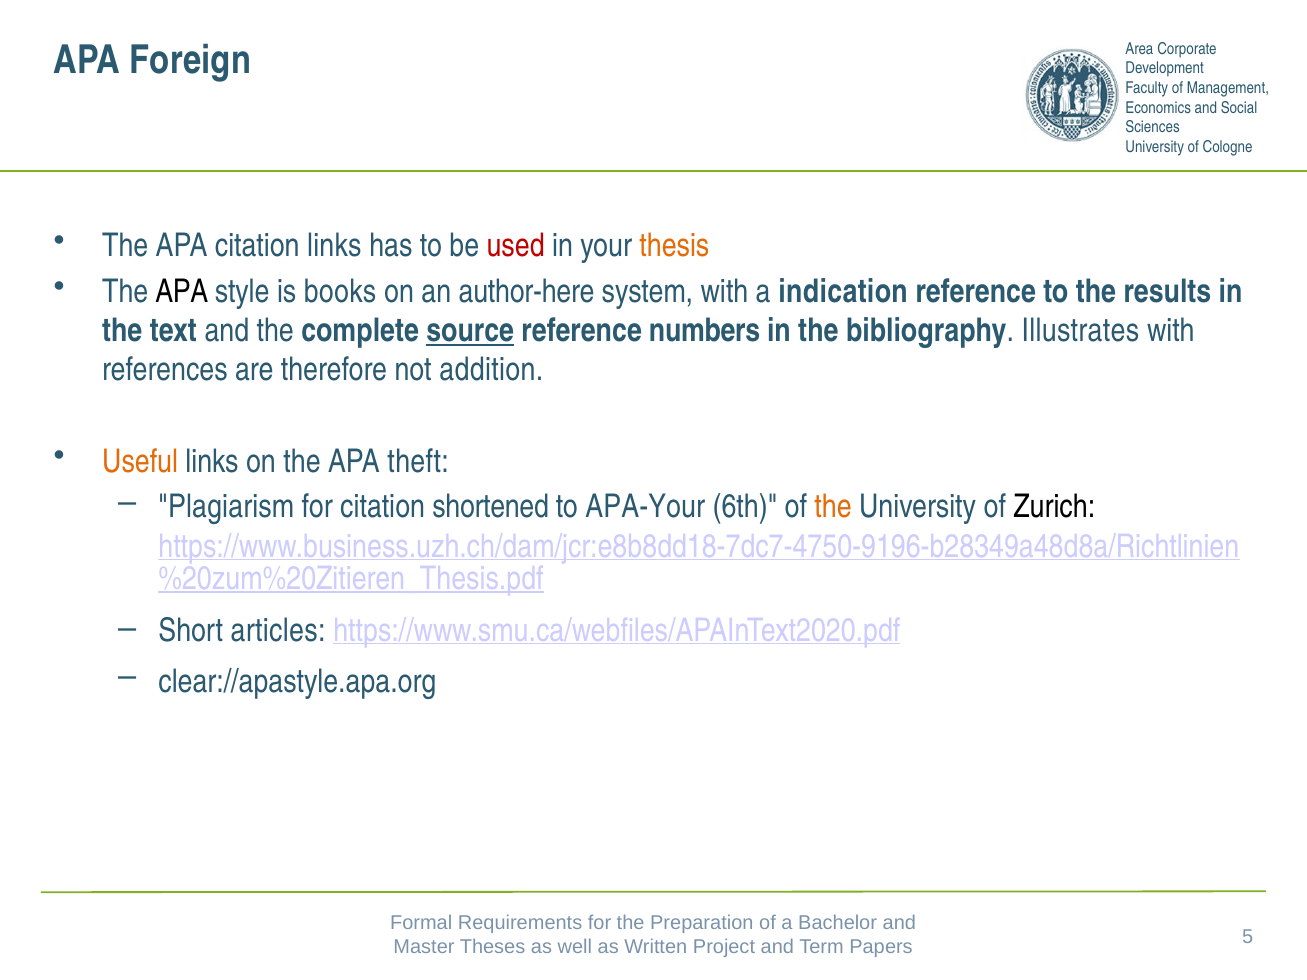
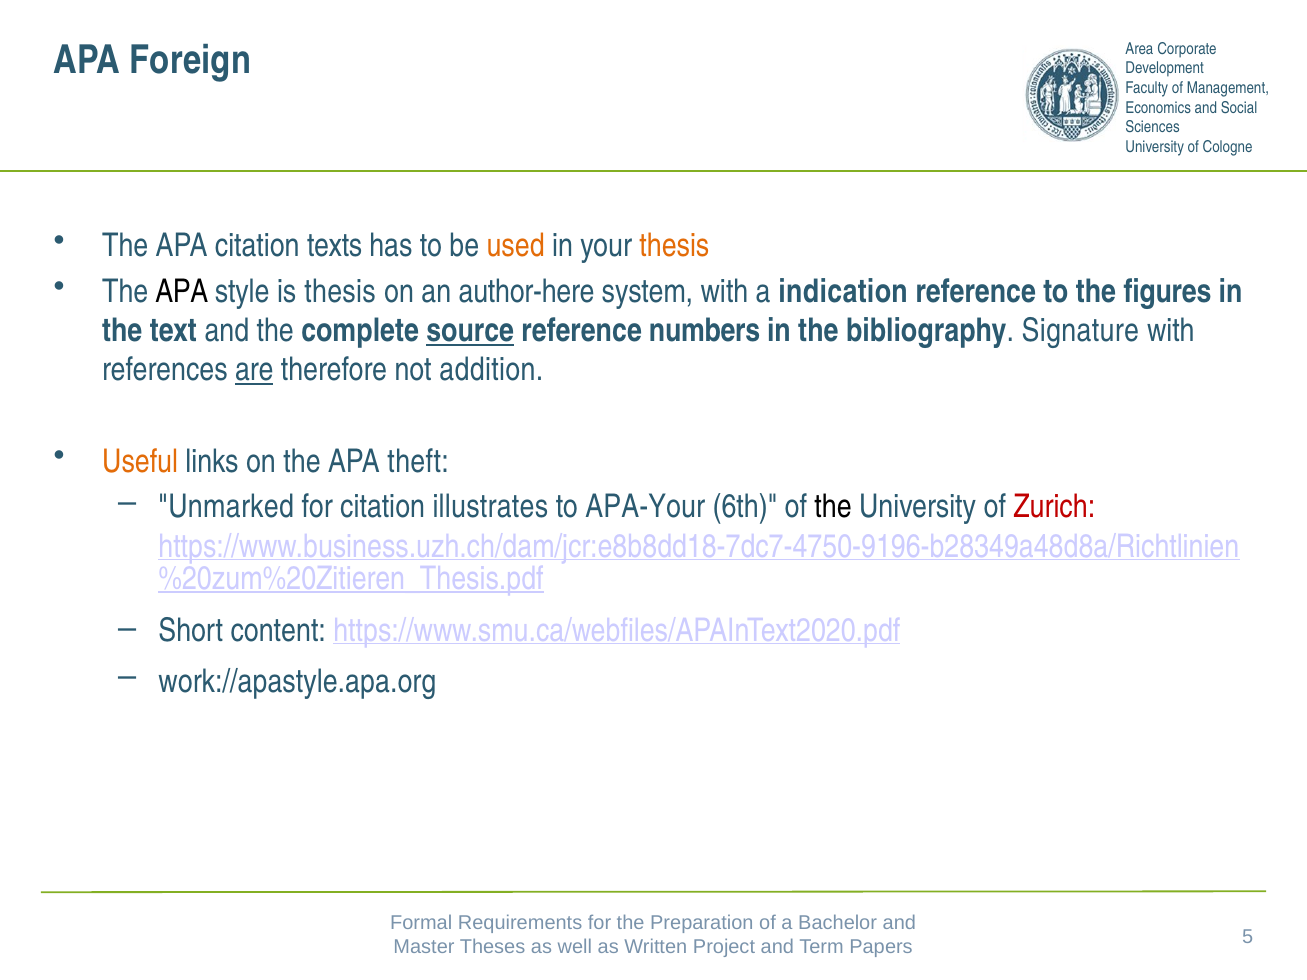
citation links: links -> texts
used colour: red -> orange
is books: books -> thesis
results: results -> figures
Illustrates: Illustrates -> Signature
are underline: none -> present
Plagiarism: Plagiarism -> Unmarked
shortened: shortened -> illustrates
the at (833, 507) colour: orange -> black
Zurich colour: black -> red
articles: articles -> content
clear://apastyle.apa.org: clear://apastyle.apa.org -> work://apastyle.apa.org
